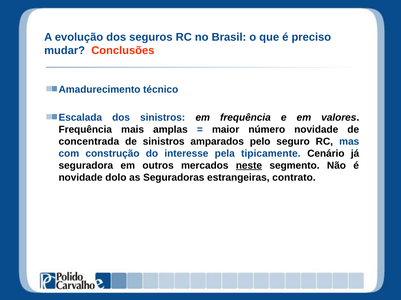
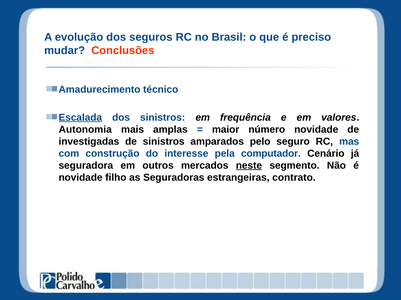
Escalada underline: none -> present
Frequência at (85, 130): Frequência -> Autonomia
concentrada: concentrada -> investigadas
tipicamente: tipicamente -> computador
dolo: dolo -> filho
